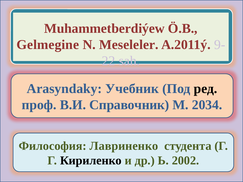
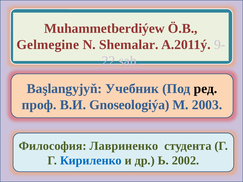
Meseleler: Meseleler -> Shemalar
Arasyndaky: Arasyndaky -> Başlangyjyň
Справочник: Справочник -> Gnoseologiýa
2034: 2034 -> 2003
Кириленко colour: black -> blue
